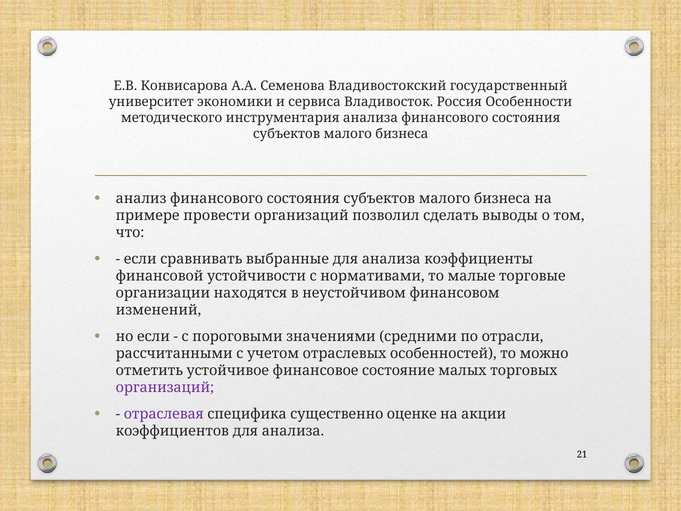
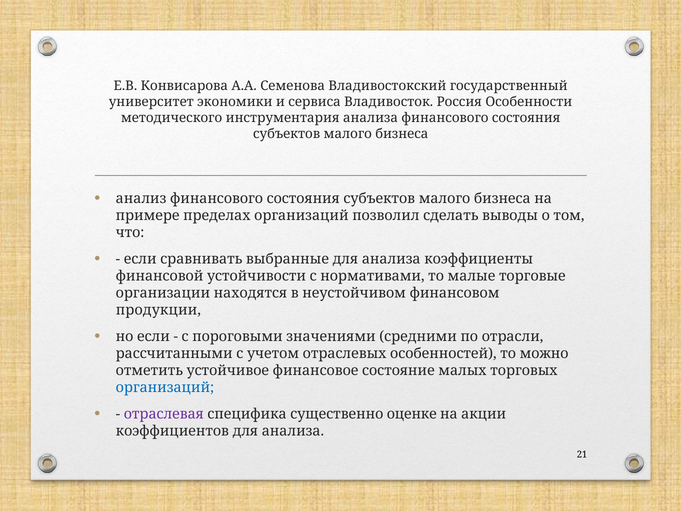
провести: провести -> пределах
изменений: изменений -> продукции
организаций at (165, 388) colour: purple -> blue
